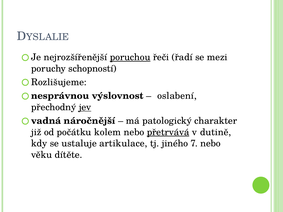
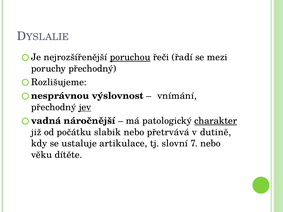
poruchy schopností: schopností -> přechodný
oslabení: oslabení -> vnímání
charakter underline: none -> present
kolem: kolem -> slabik
přetrvává underline: present -> none
jiného: jiného -> slovní
